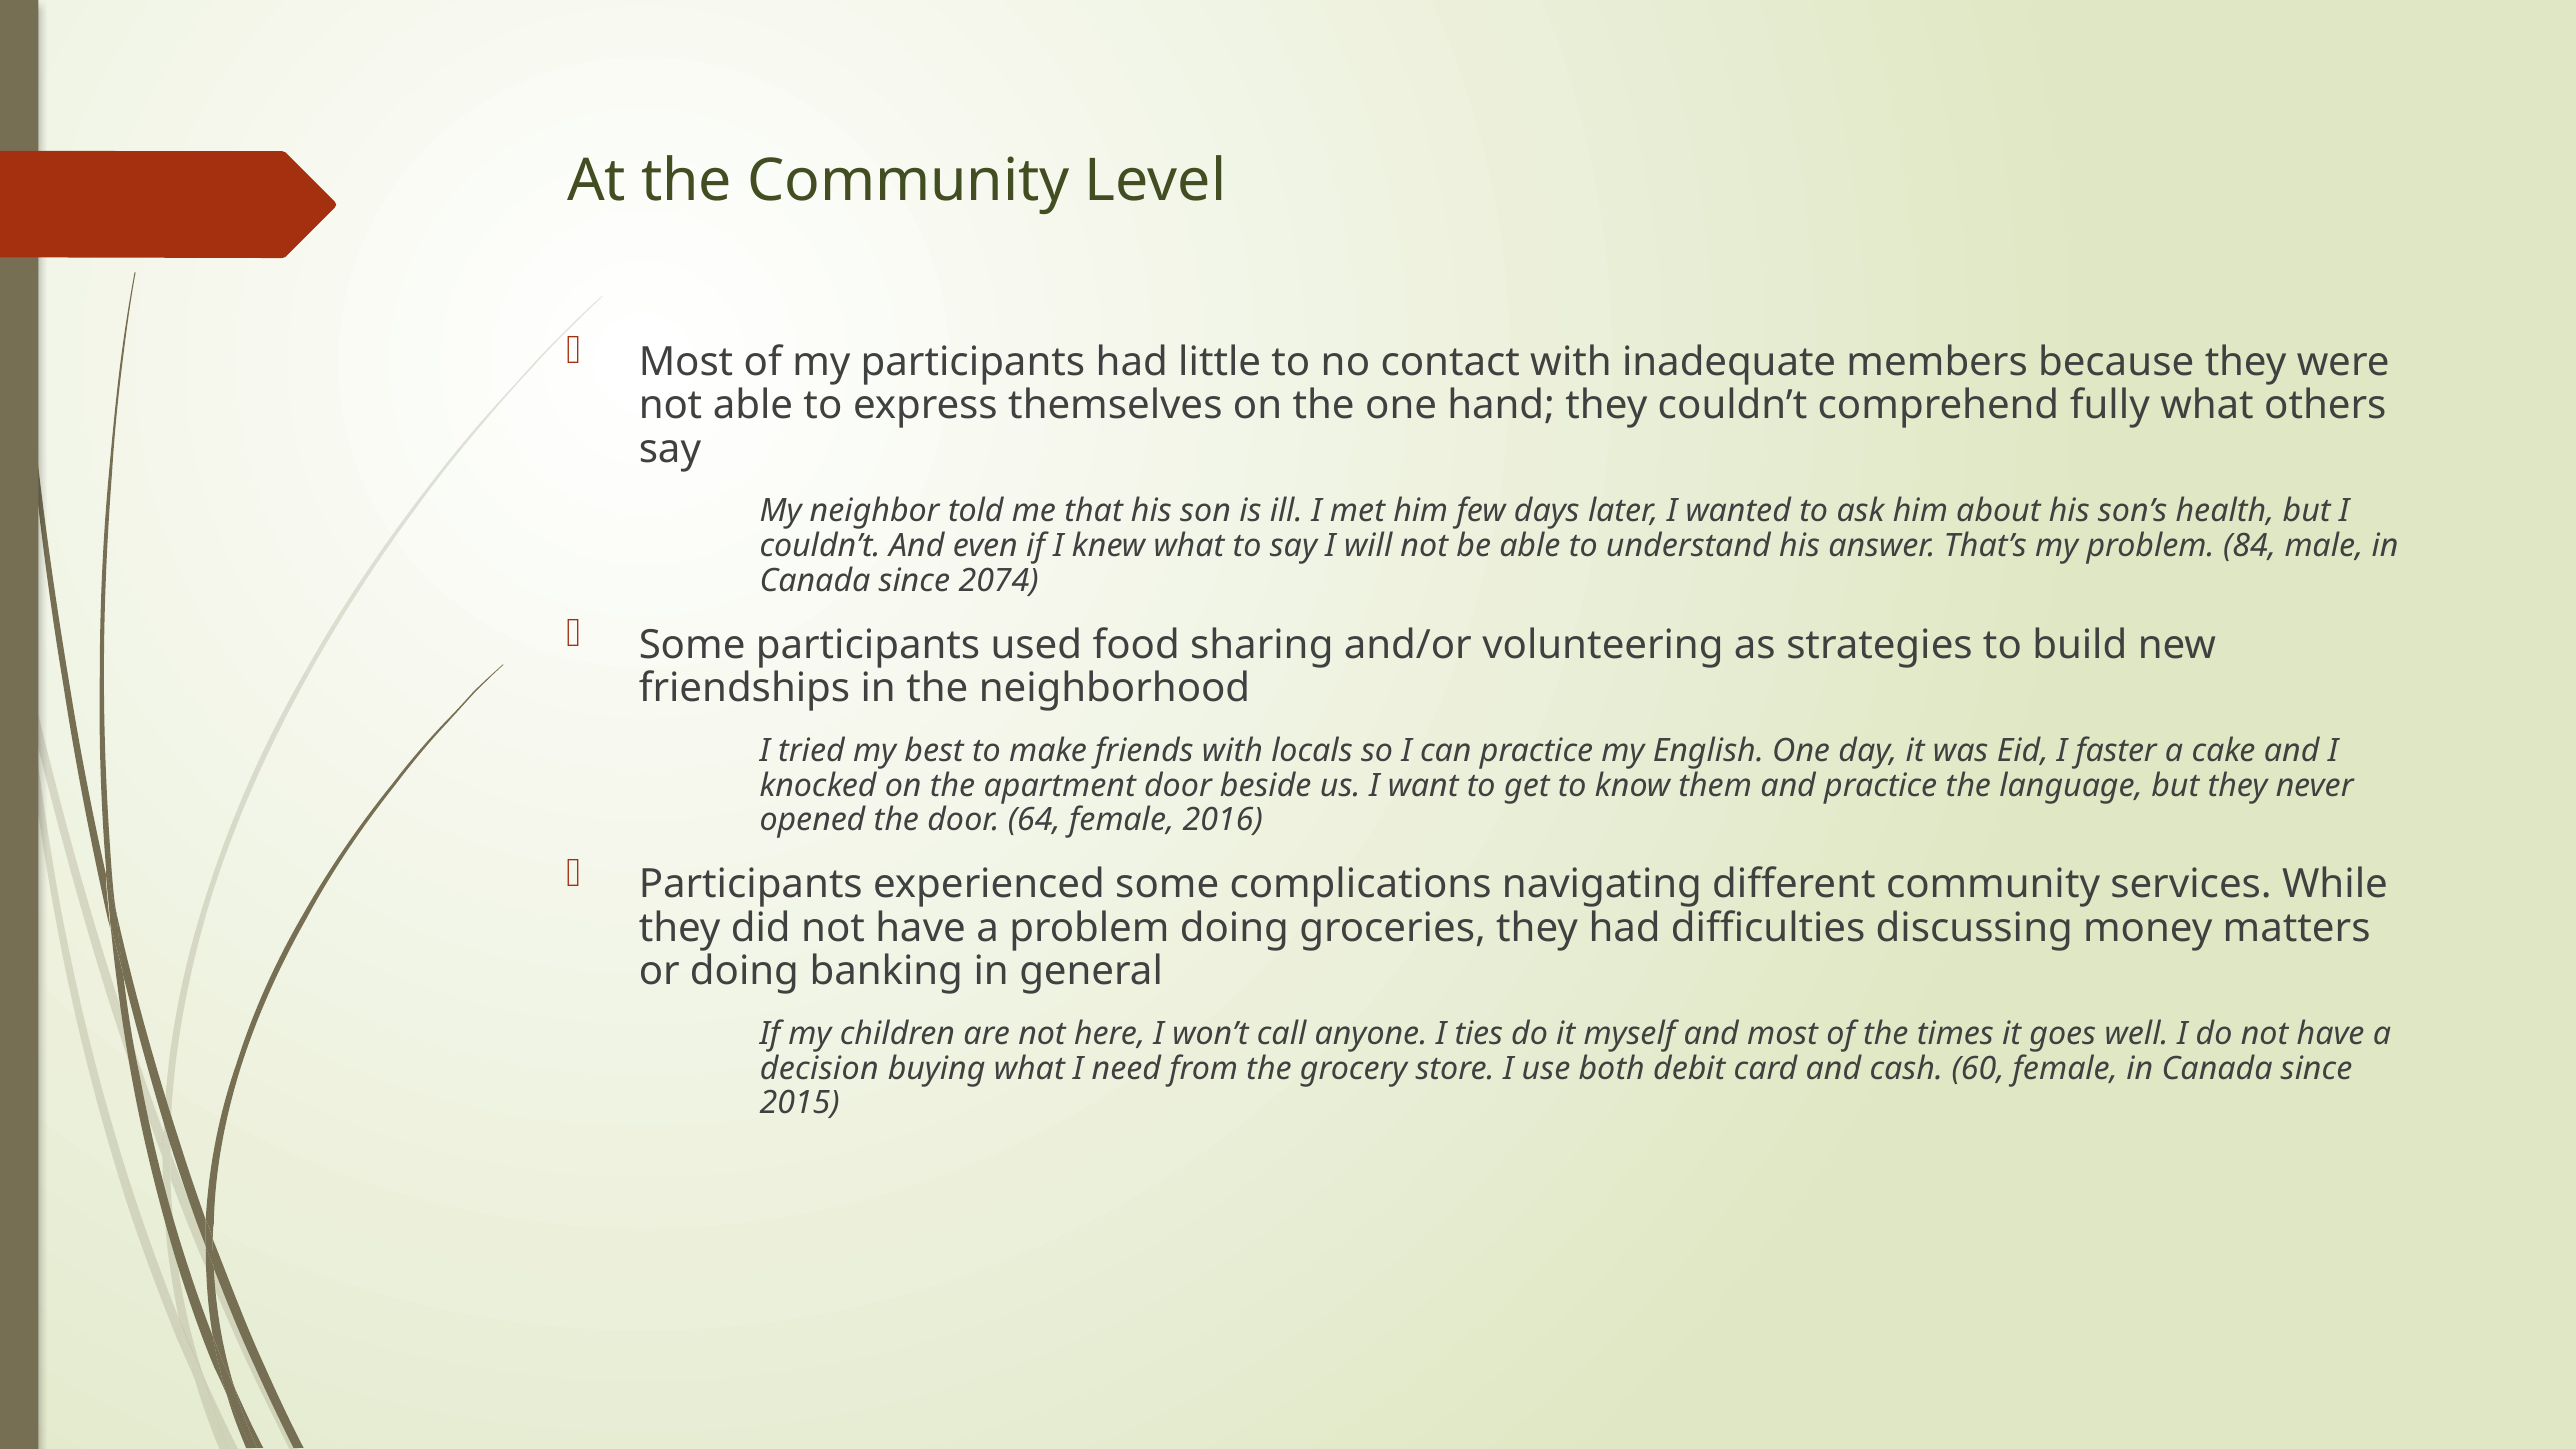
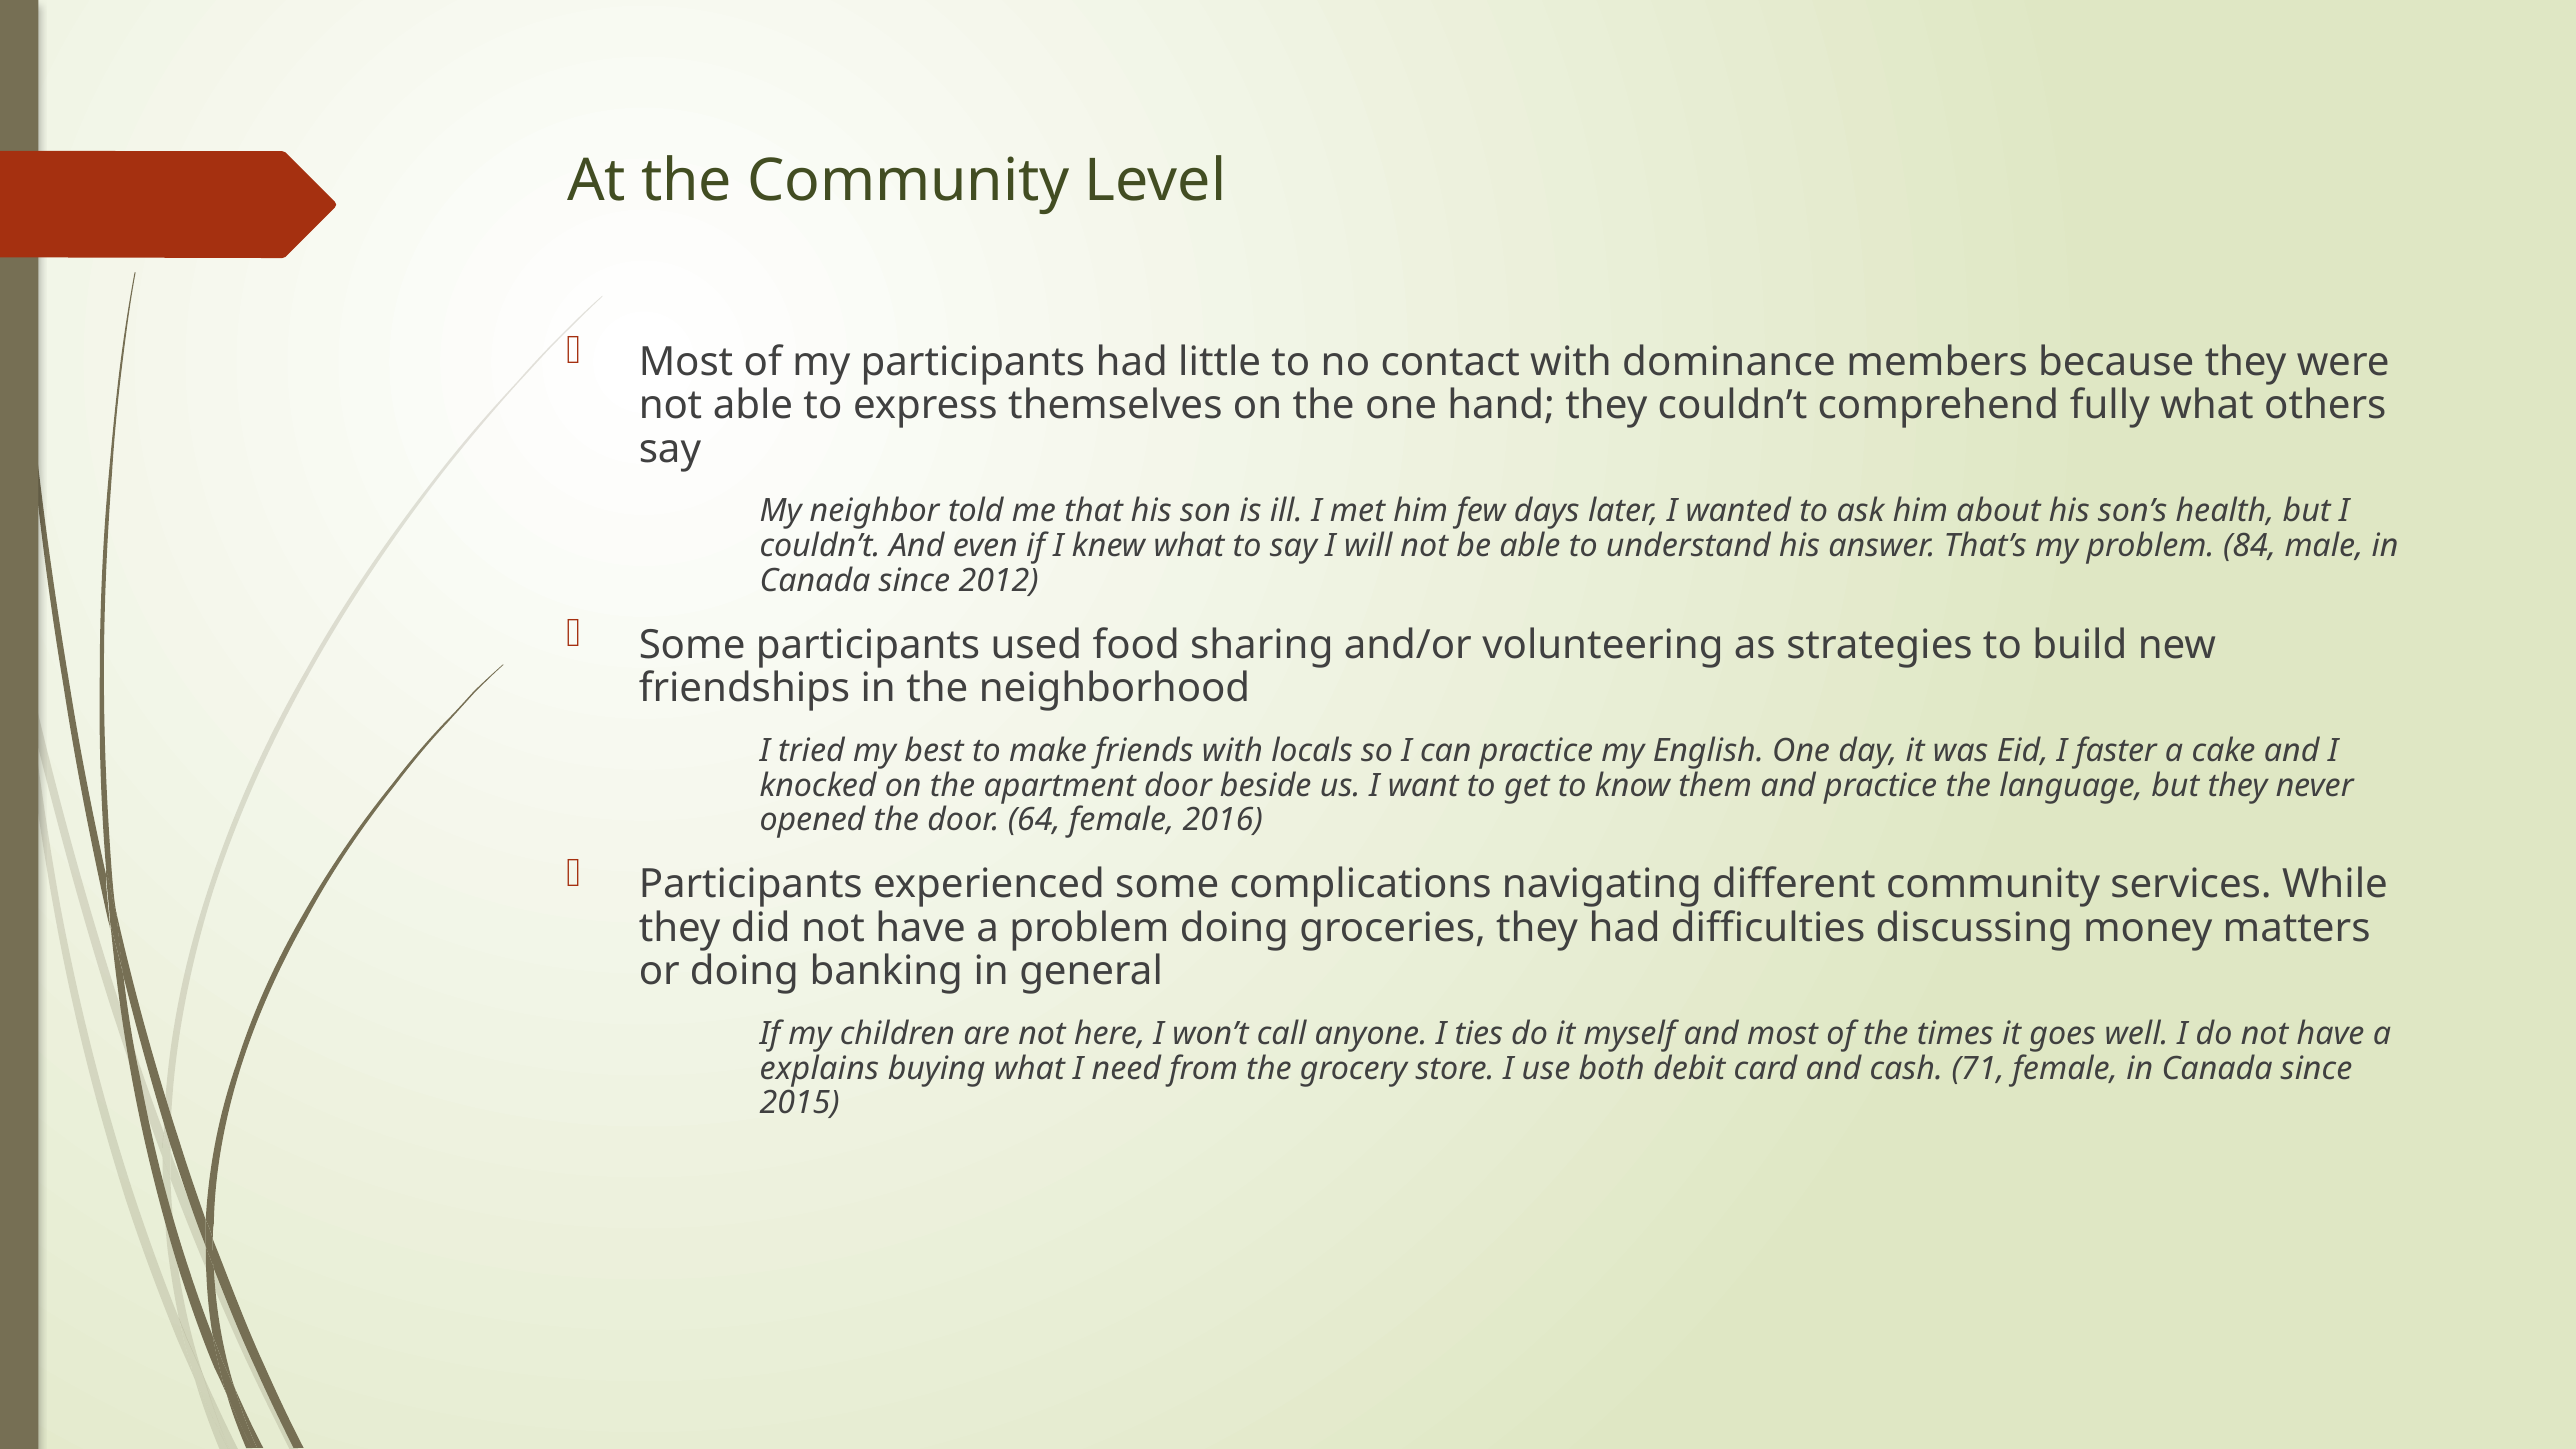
inadequate: inadequate -> dominance
2074: 2074 -> 2012
decision: decision -> explains
60: 60 -> 71
